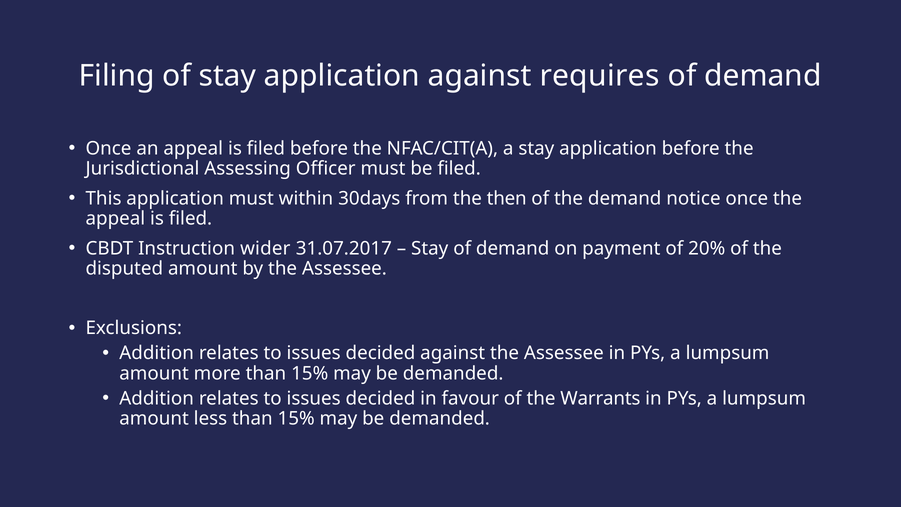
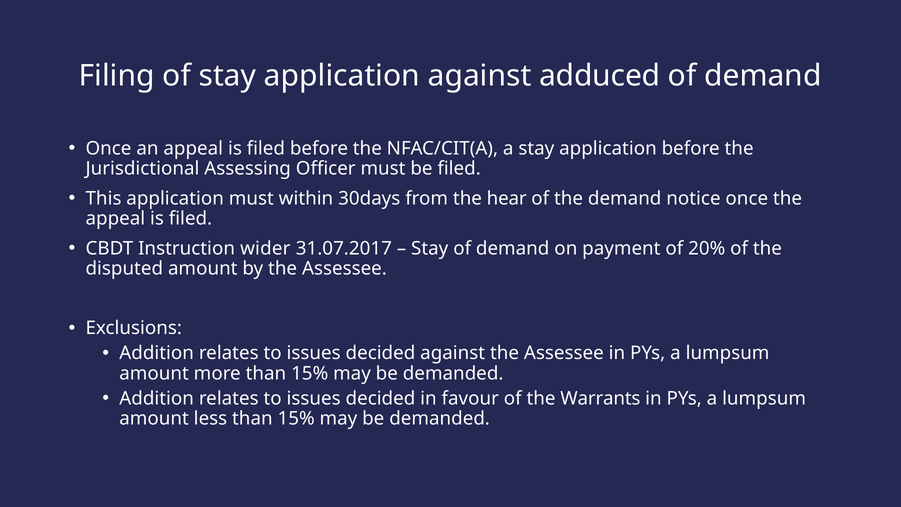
requires: requires -> adduced
then: then -> hear
